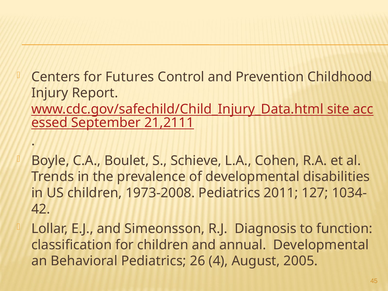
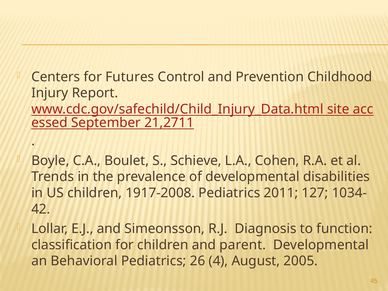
21,2111: 21,2111 -> 21,2711
1973-2008: 1973-2008 -> 1917-2008
annual: annual -> parent
